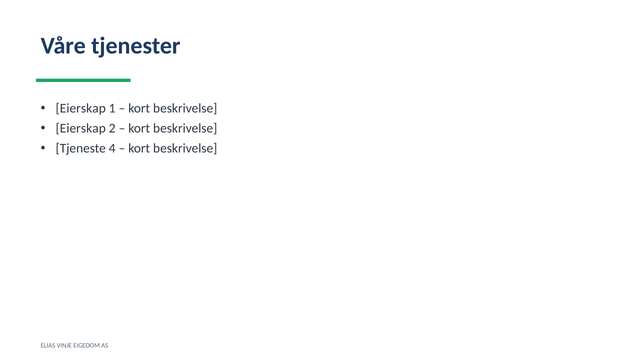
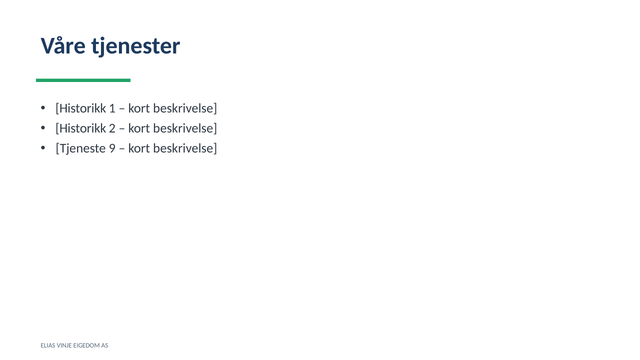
Eierskap at (81, 108): Eierskap -> Historikk
Eierskap at (81, 128): Eierskap -> Historikk
4: 4 -> 9
